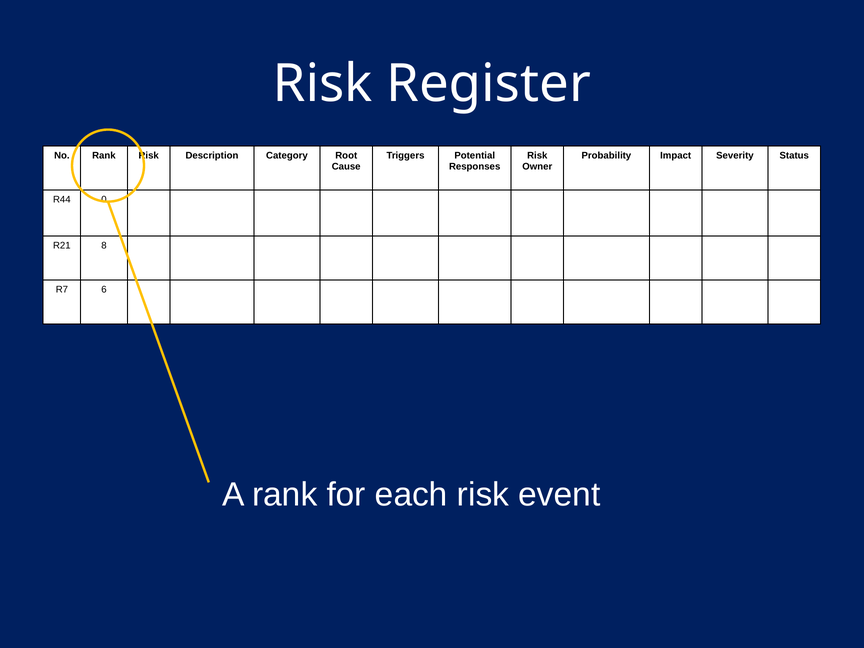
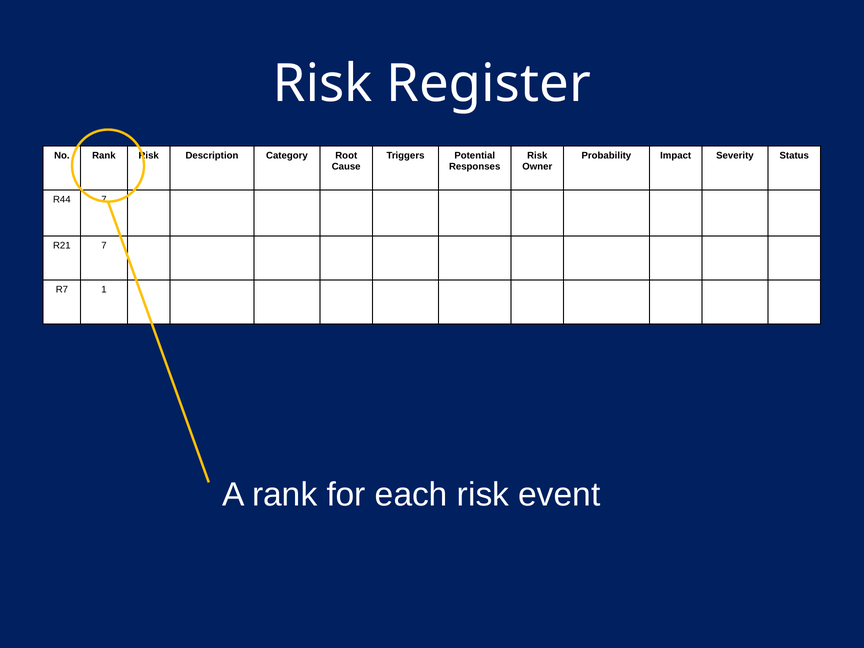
R44 0: 0 -> 7
R21 8: 8 -> 7
6: 6 -> 1
